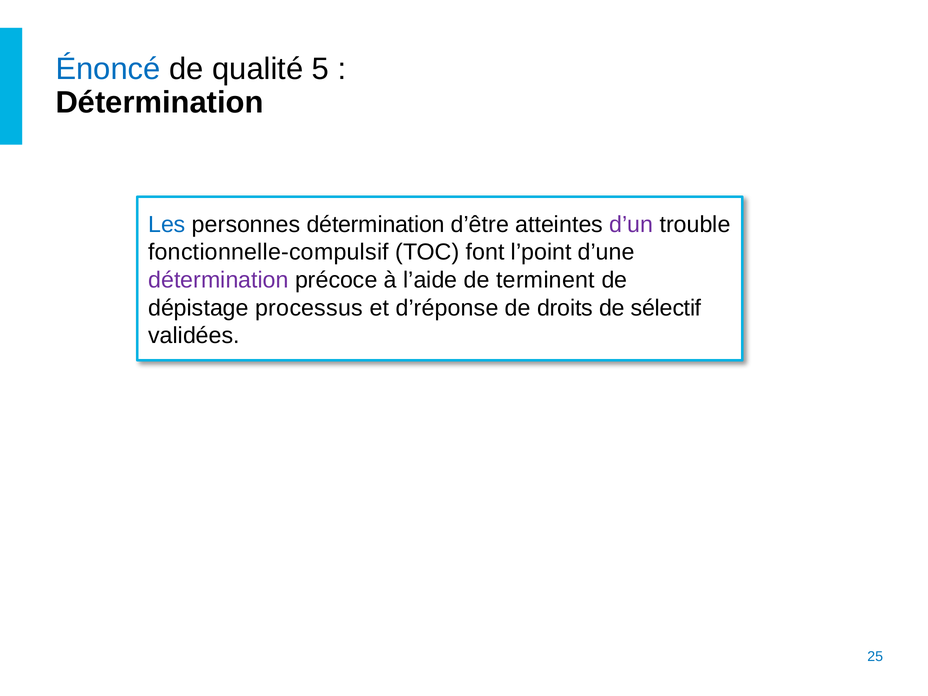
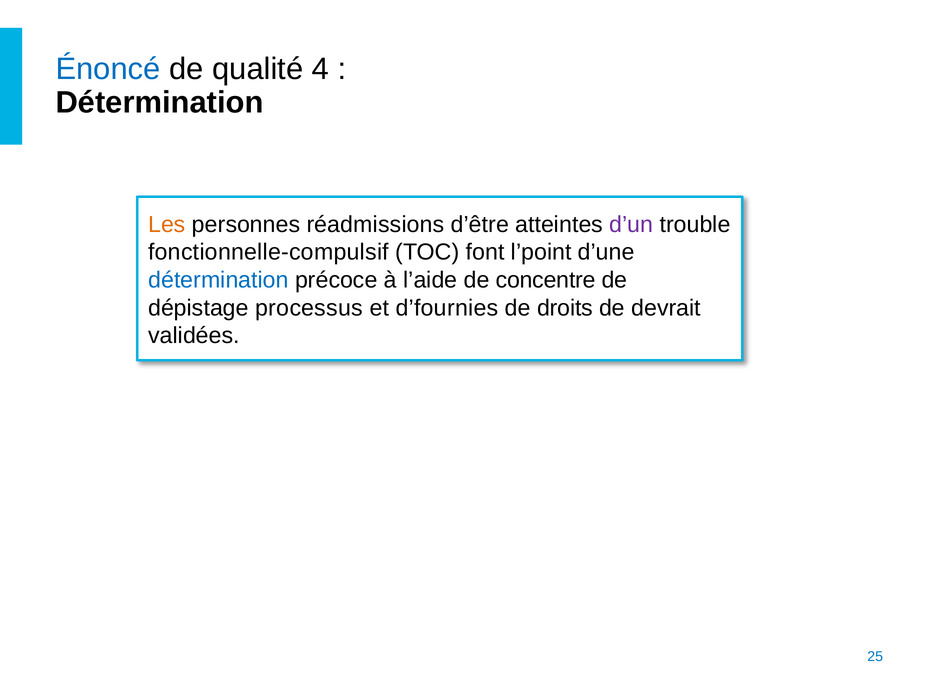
5: 5 -> 4
Les colour: blue -> orange
personnes détermination: détermination -> réadmissions
détermination at (218, 280) colour: purple -> blue
terminent: terminent -> concentre
d’réponse: d’réponse -> d’fournies
sélectif: sélectif -> devrait
